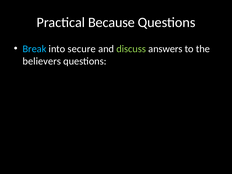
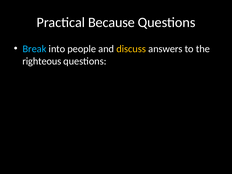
secure: secure -> people
discuss colour: light green -> yellow
believers: believers -> righteous
